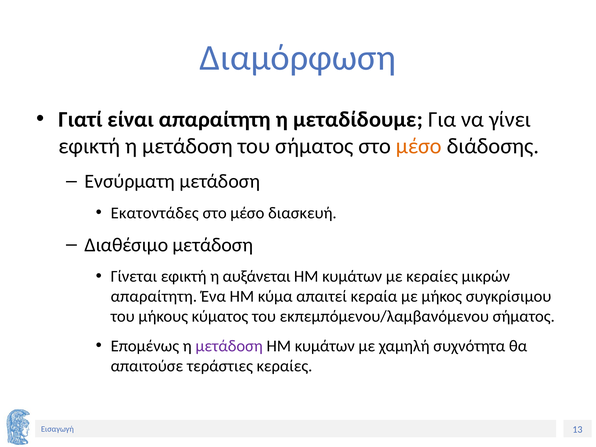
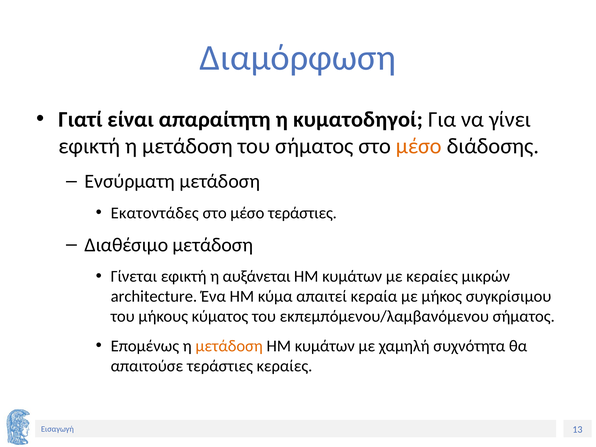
μεταδίδουμε: μεταδίδουμε -> κυματοδηγοί
μέσο διασκευή: διασκευή -> τεράστιες
απαραίτητη at (154, 296): απαραίτητη -> architecture
μετάδοση at (229, 346) colour: purple -> orange
